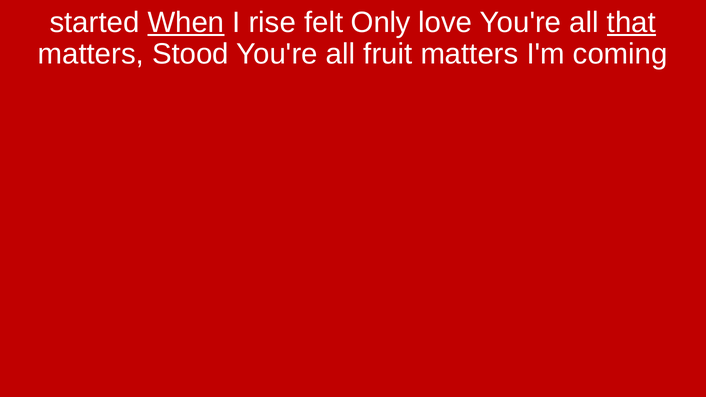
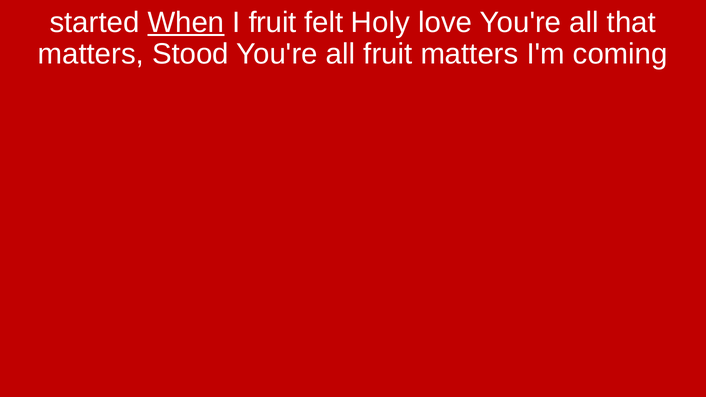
I rise: rise -> fruit
Only: Only -> Holy
that underline: present -> none
